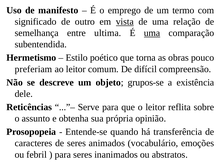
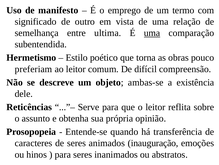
vista underline: present -> none
grupos-se: grupos-se -> ambas-se
vocabulário: vocabulário -> inauguração
febril: febril -> hinos
